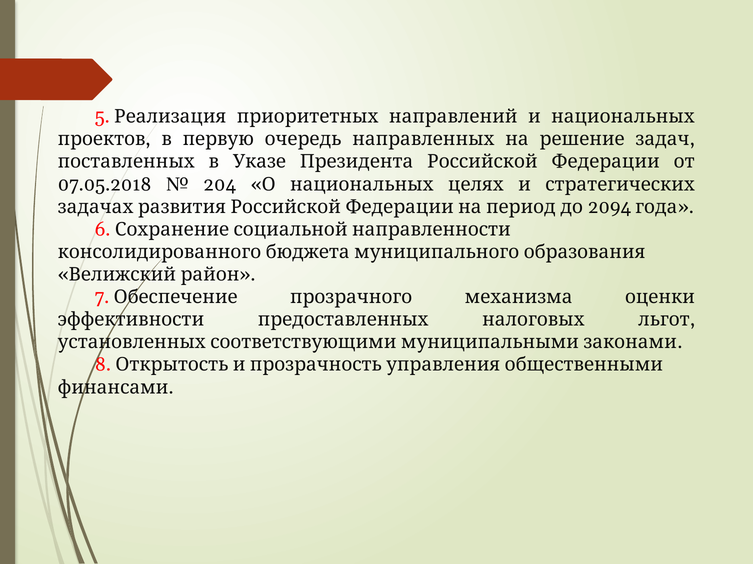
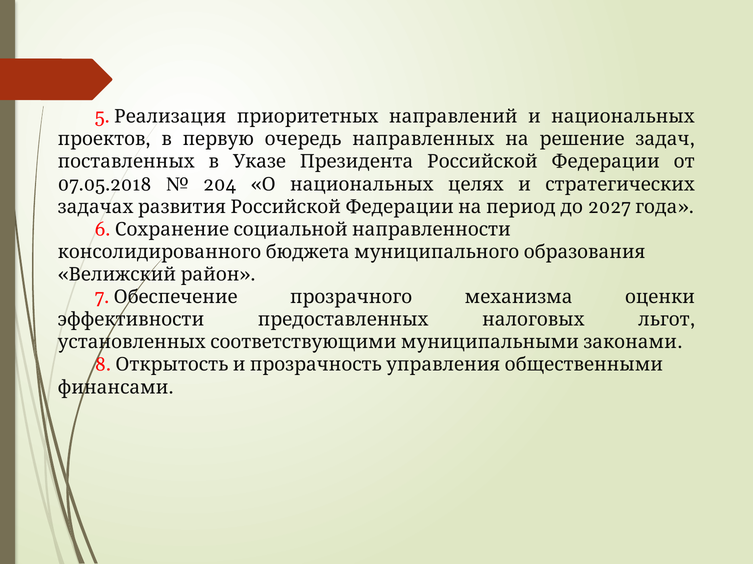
2094: 2094 -> 2027
